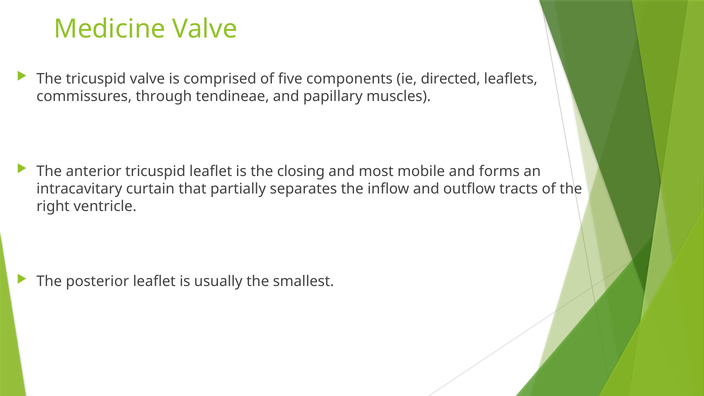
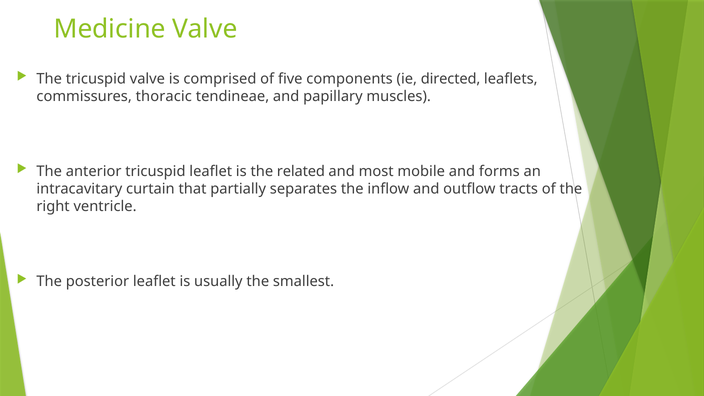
through: through -> thoracic
closing: closing -> related
